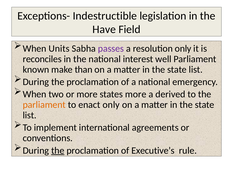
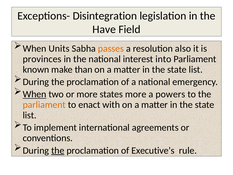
Indestructible: Indestructible -> Disintegration
passes colour: purple -> orange
resolution only: only -> also
reconciles: reconciles -> provinces
well: well -> into
When at (35, 94) underline: none -> present
derived: derived -> powers
enact only: only -> with
